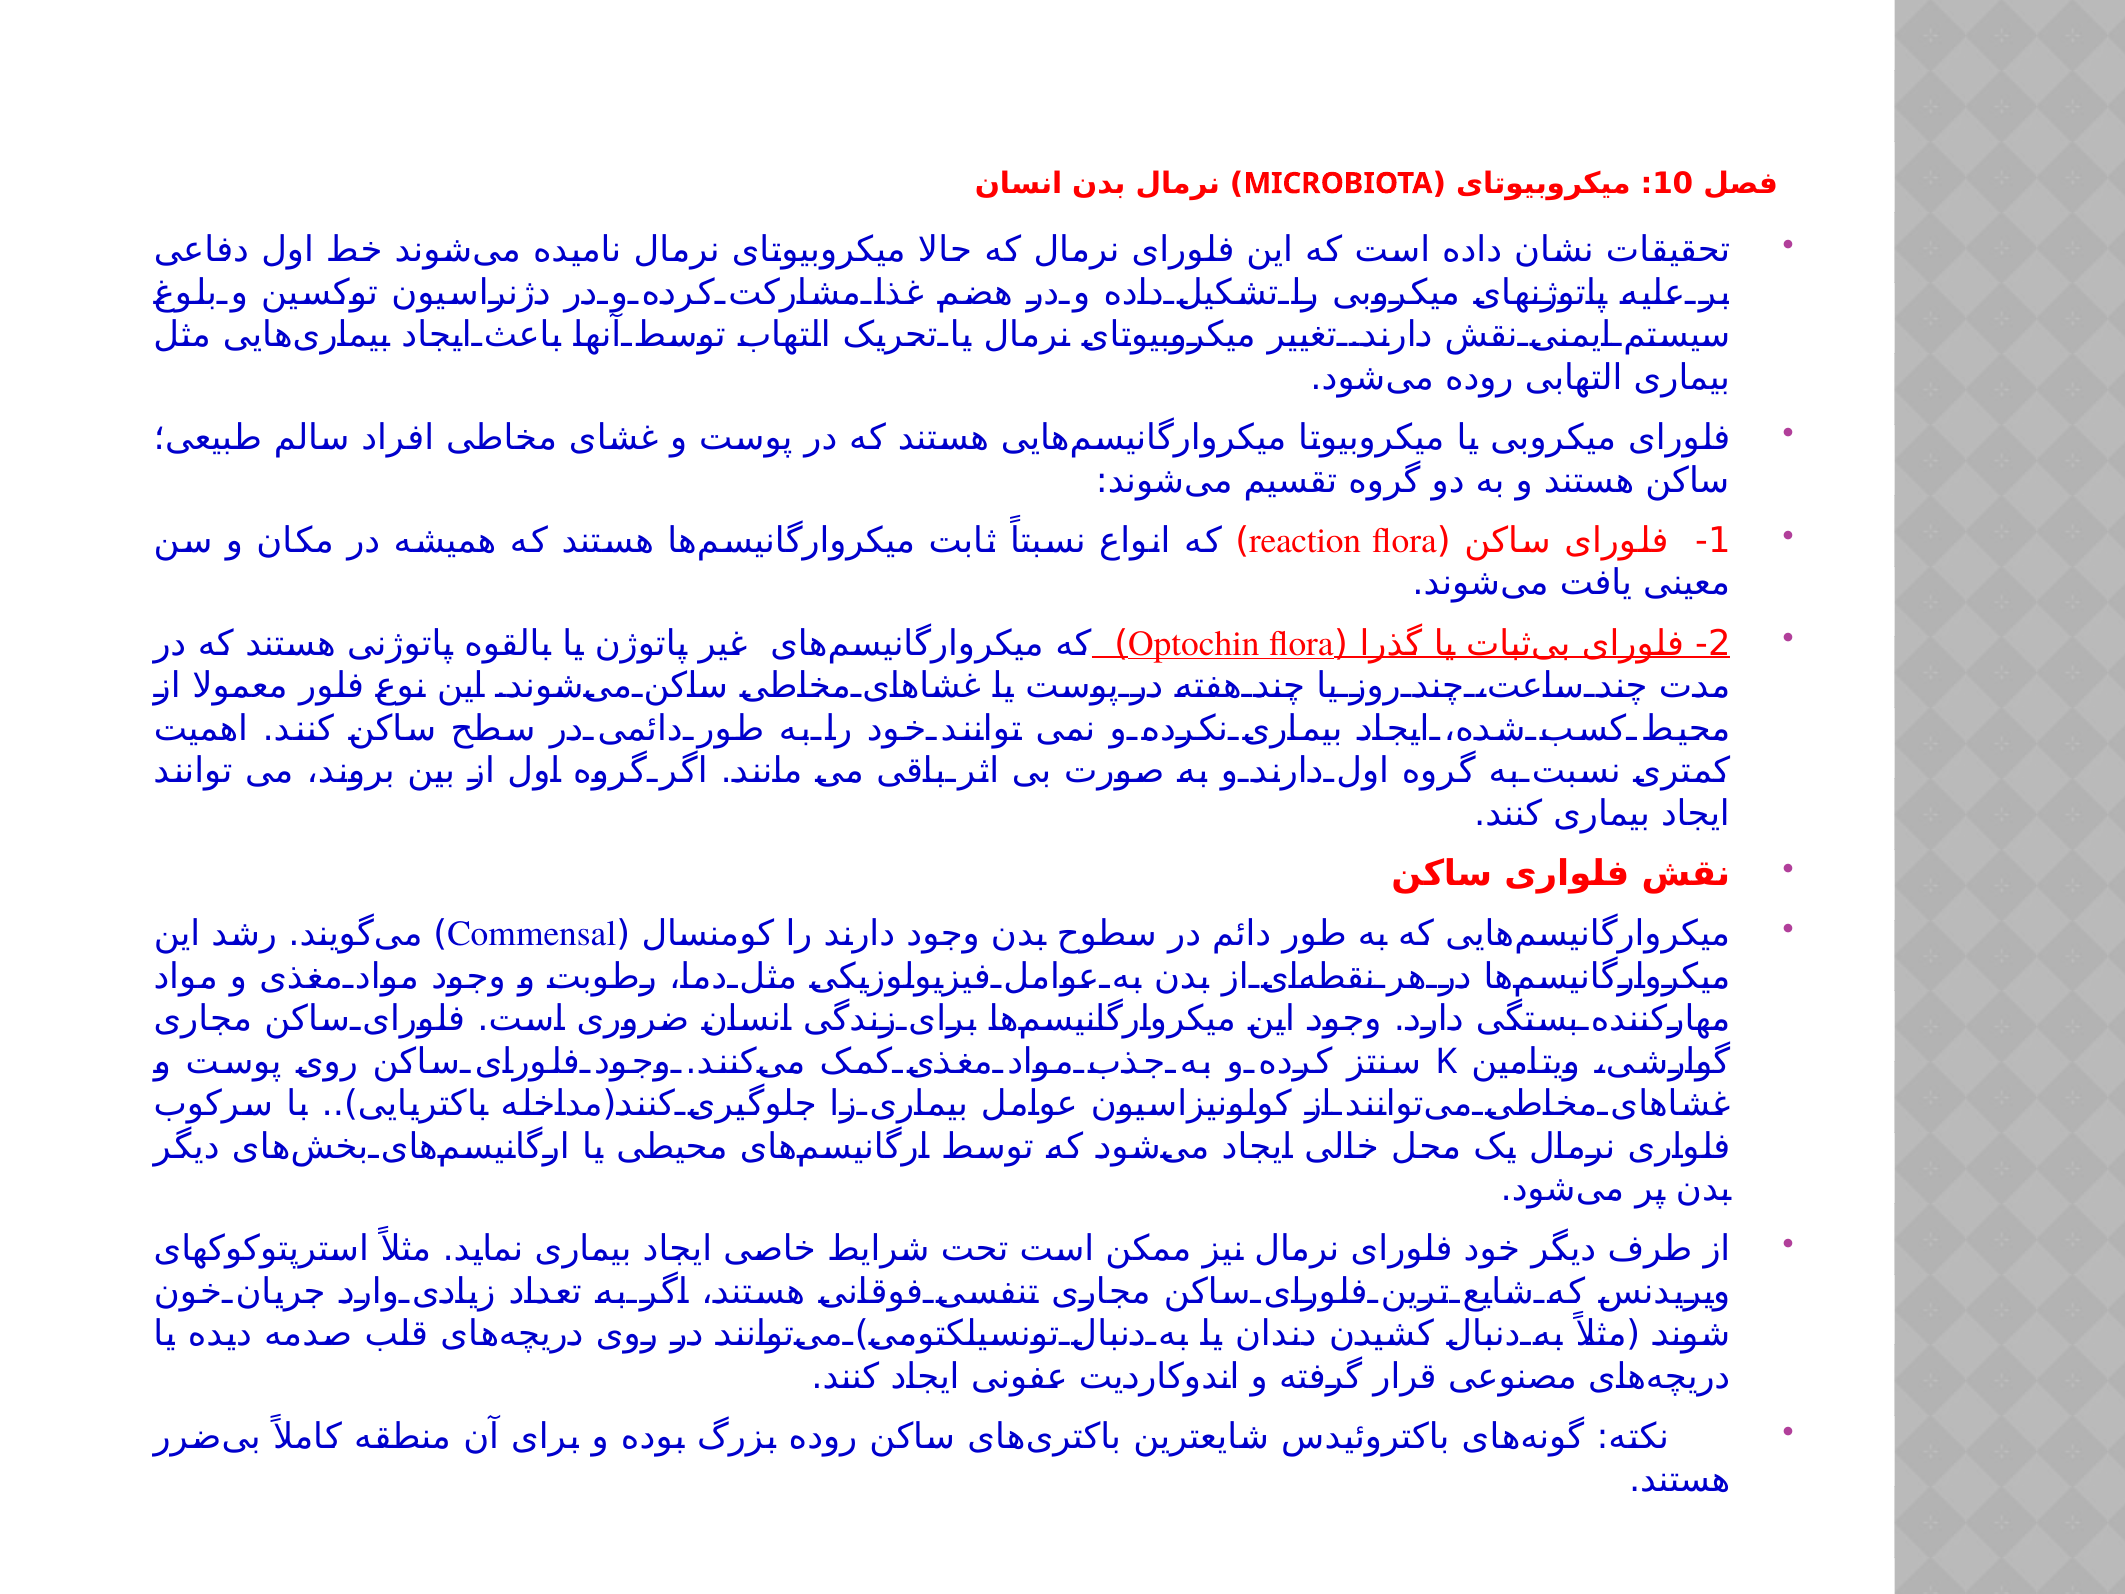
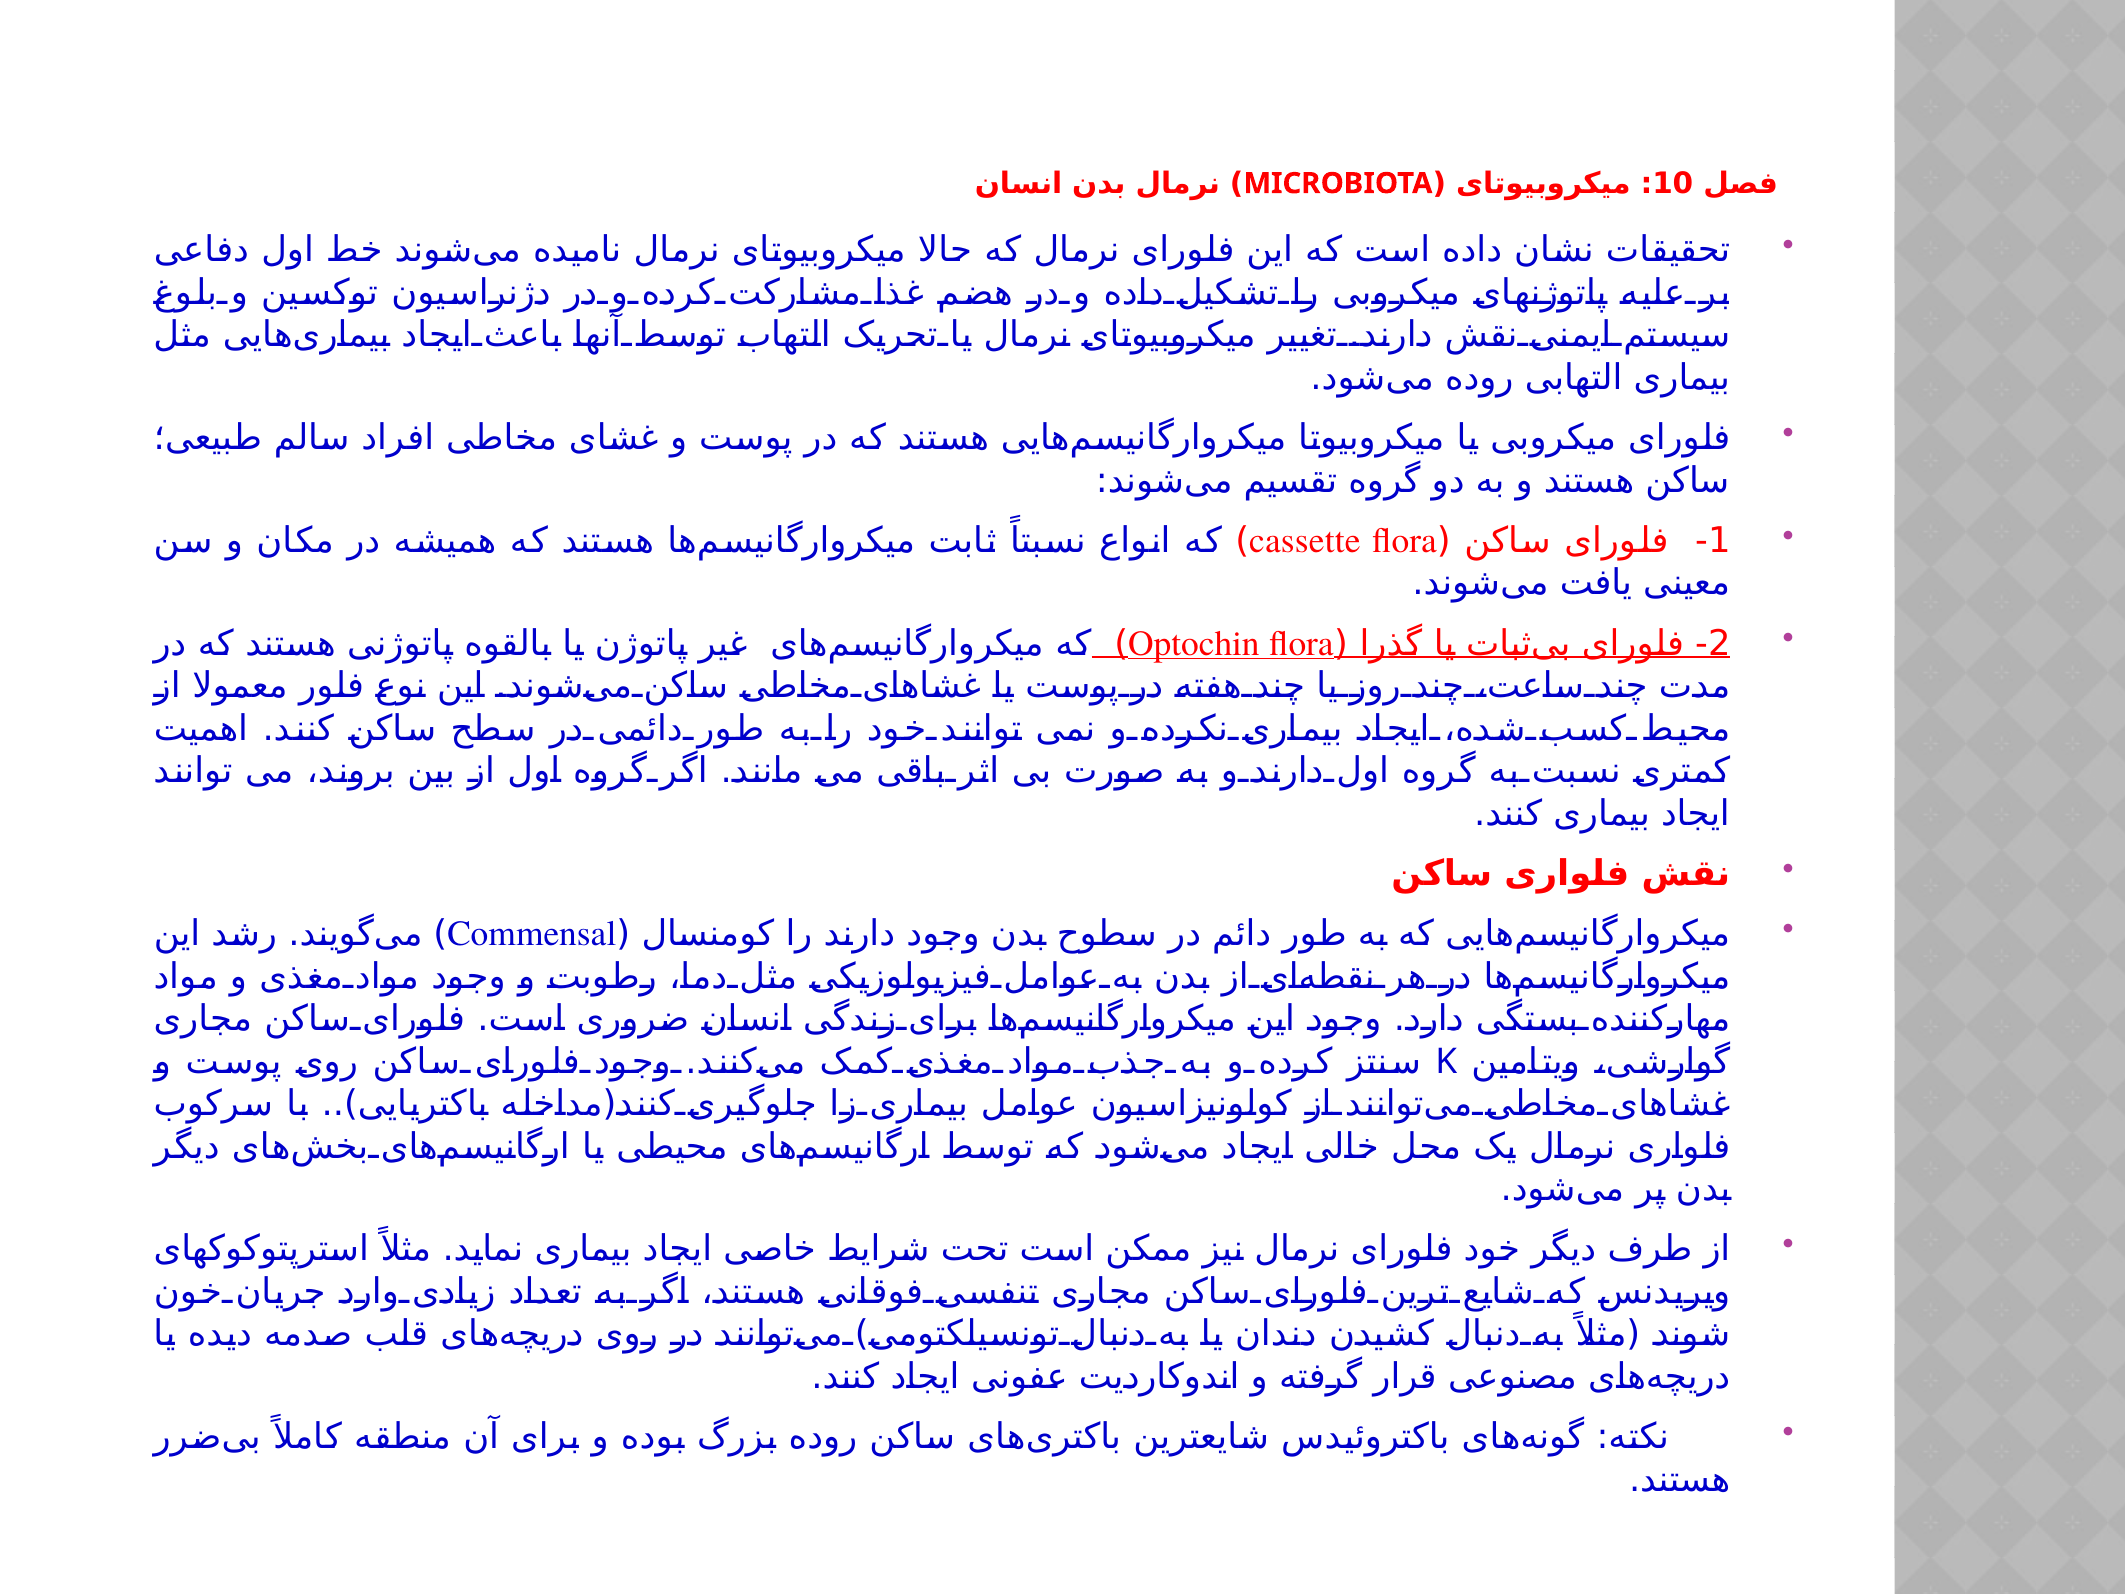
reaction: reaction -> cassette
